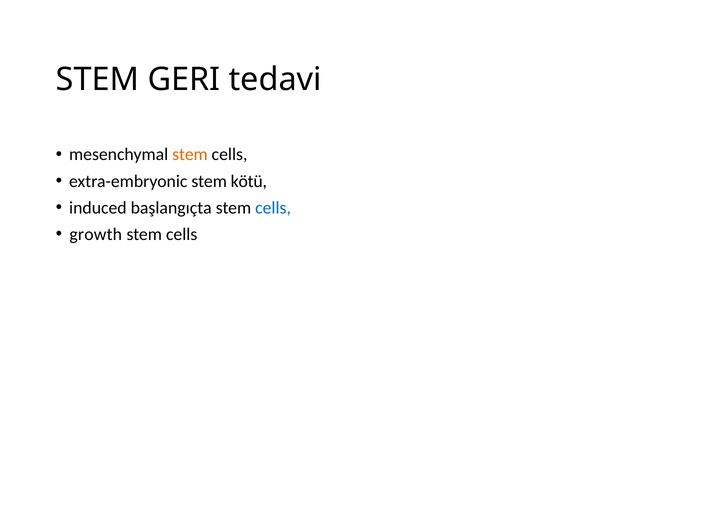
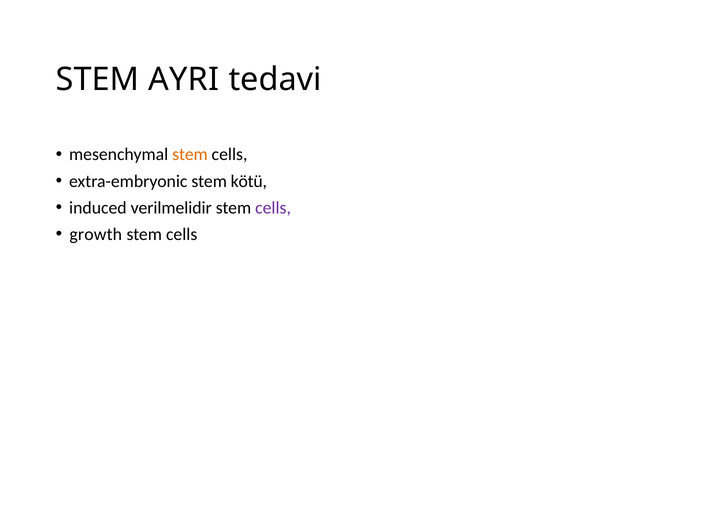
GERI: GERI -> AYRI
başlangıçta: başlangıçta -> verilmelidir
cells at (273, 208) colour: blue -> purple
